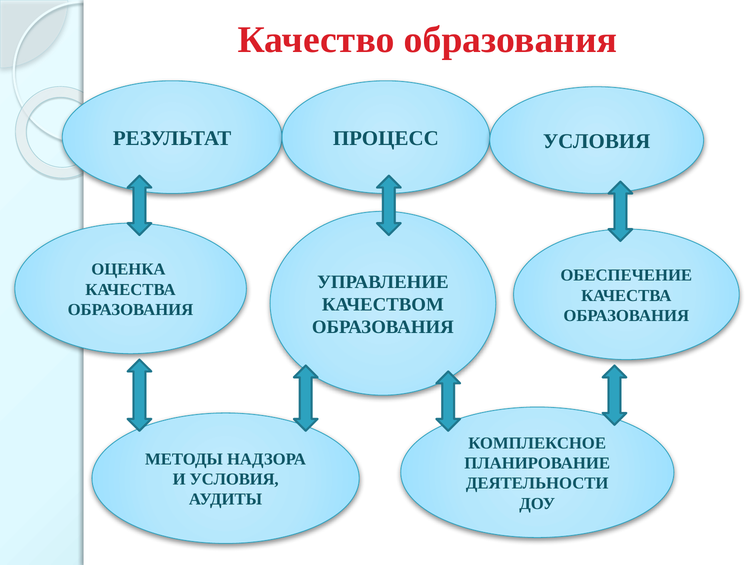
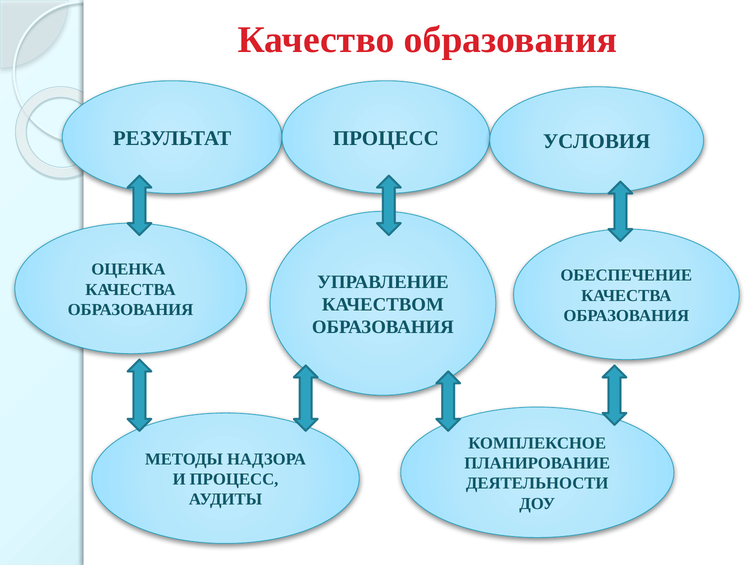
И УСЛОВИЯ: УСЛОВИЯ -> ПРОЦЕСС
